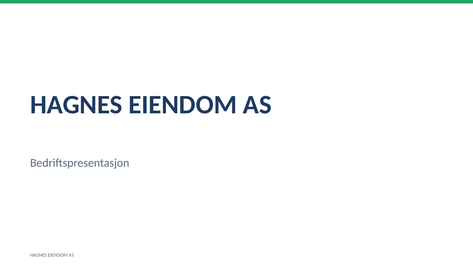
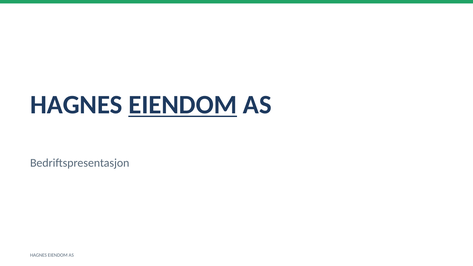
EIENDOM at (183, 105) underline: none -> present
